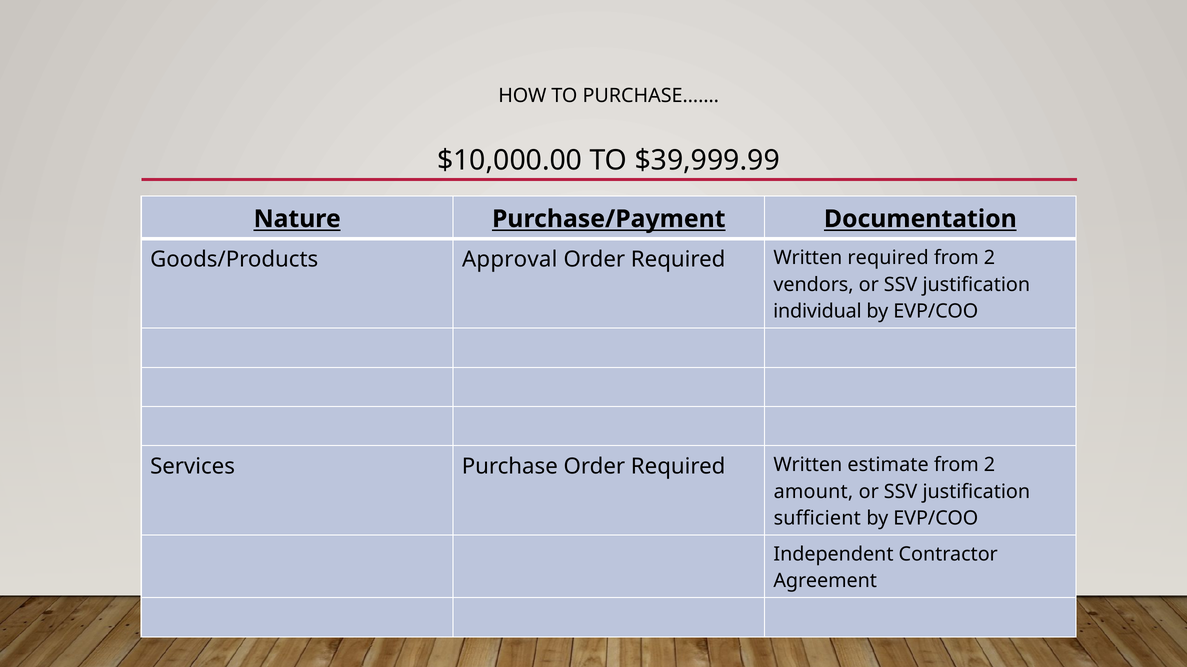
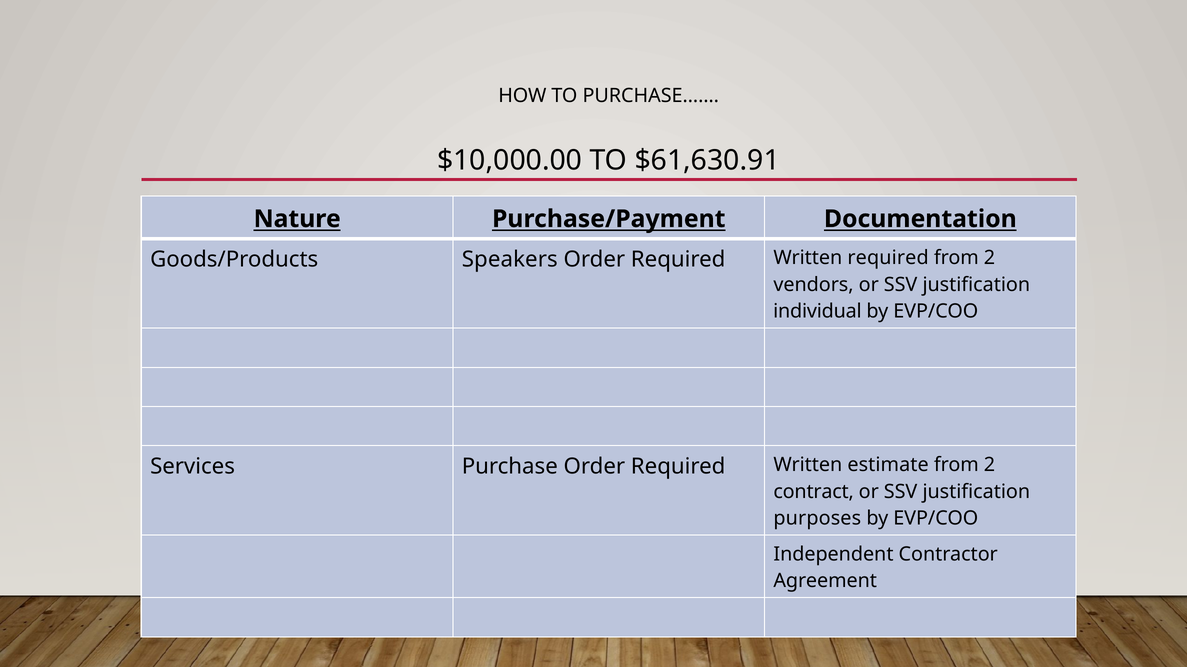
$39,999.99: $39,999.99 -> $61,630.91
Approval: Approval -> Speakers
amount: amount -> contract
sufficient: sufficient -> purposes
